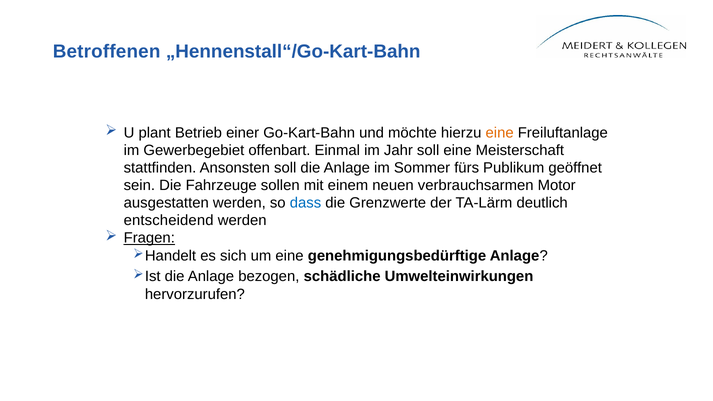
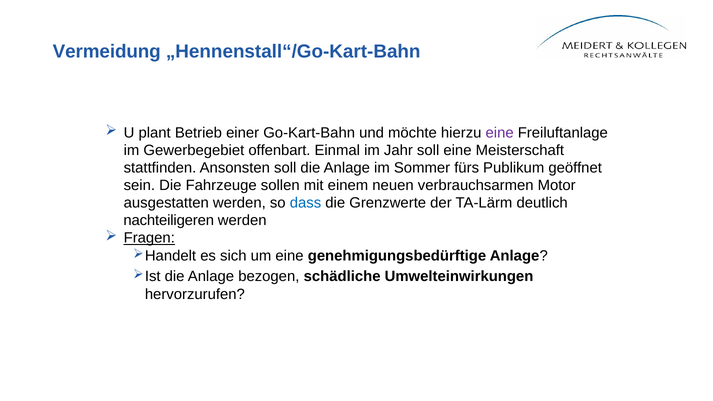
Betroffenen: Betroffenen -> Vermeidung
eine at (500, 133) colour: orange -> purple
entscheidend: entscheidend -> nachteiligeren
